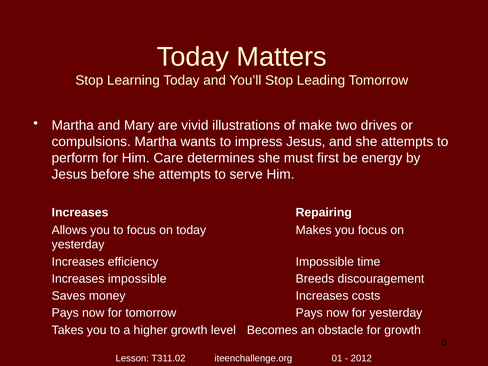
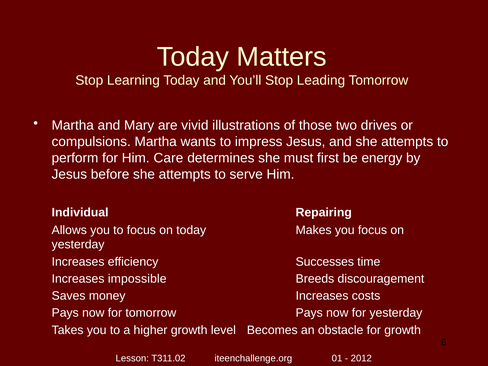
make: make -> those
Increases at (80, 213): Increases -> Individual
efficiency Impossible: Impossible -> Successes
